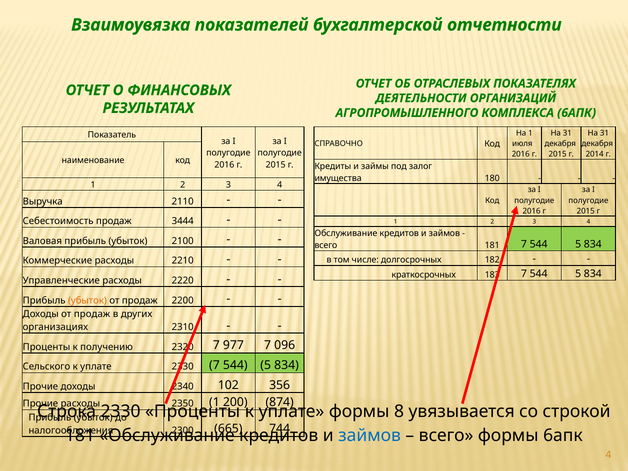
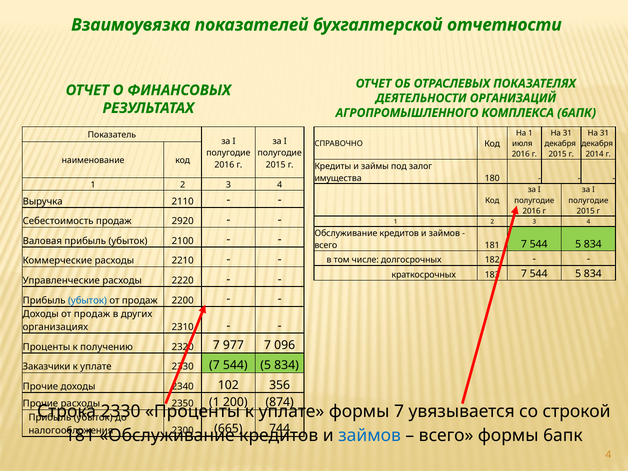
3444: 3444 -> 2920
убыток at (87, 300) colour: orange -> blue
Сельского: Сельского -> Заказчики
формы 8: 8 -> 7
